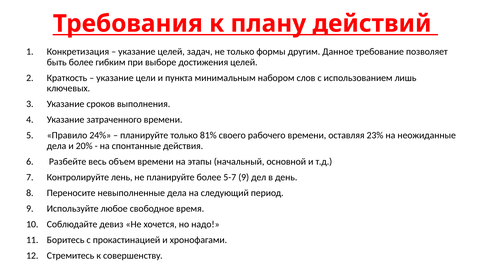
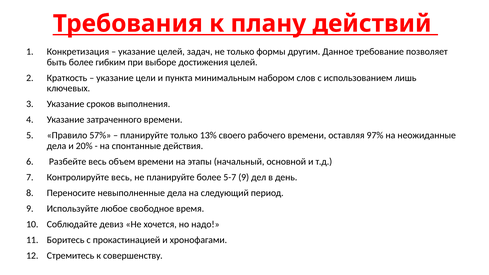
24%: 24% -> 57%
81%: 81% -> 13%
23%: 23% -> 97%
Контролируйте лень: лень -> весь
